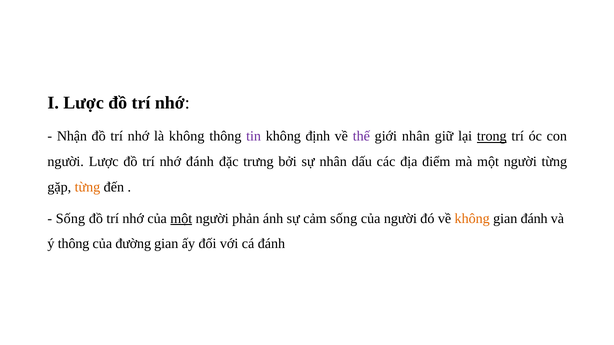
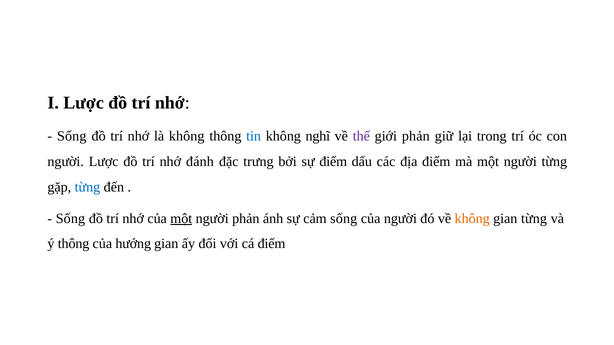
Nhận at (72, 136): Nhận -> Sống
tin colour: purple -> blue
định: định -> nghĩ
giới nhân: nhân -> phản
trong underline: present -> none
sự nhân: nhân -> điểm
từng at (87, 187) colour: orange -> blue
gian đánh: đánh -> từng
đường: đường -> hướng
cá đánh: đánh -> điểm
